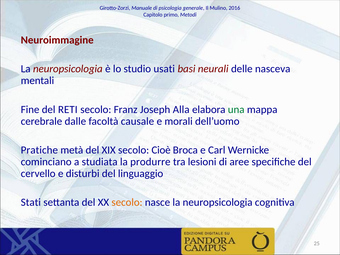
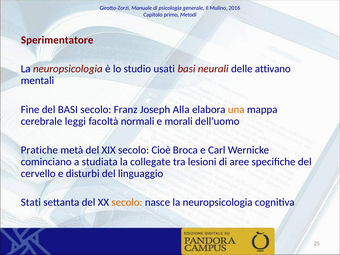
Neuroimmagine: Neuroimmagine -> Sperimentatore
nasceva: nasceva -> attivano
del RETI: RETI -> BASI
una colour: green -> orange
dalle: dalle -> leggi
causale: causale -> normali
produrre: produrre -> collegate
